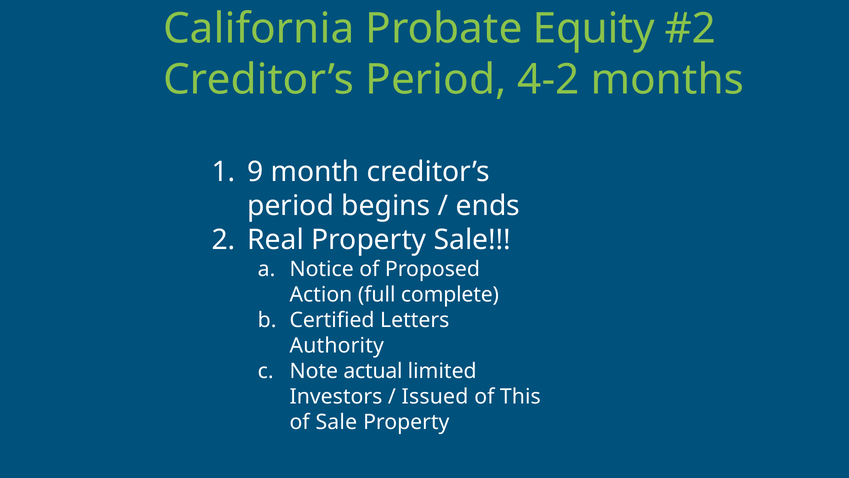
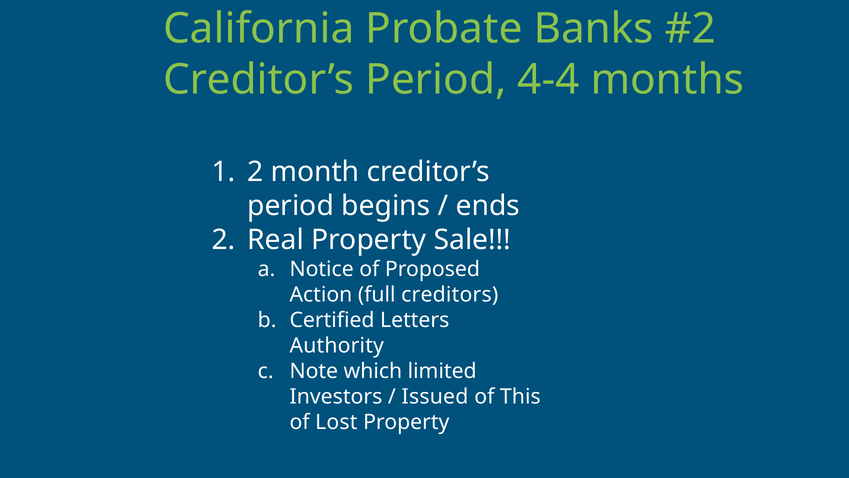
Equity: Equity -> Banks
4-2: 4-2 -> 4-4
9 at (255, 172): 9 -> 2
complete: complete -> creditors
actual: actual -> which
of Sale: Sale -> Lost
